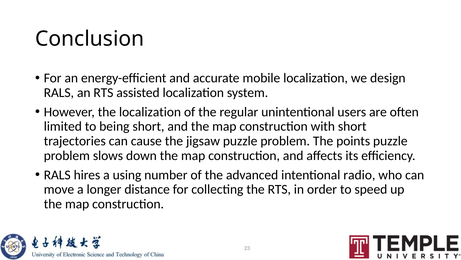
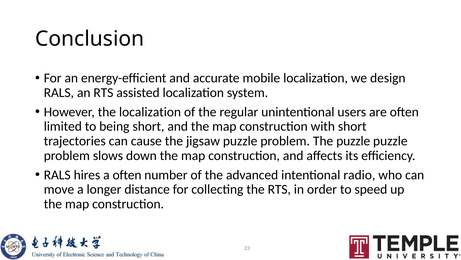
The points: points -> puzzle
a using: using -> often
